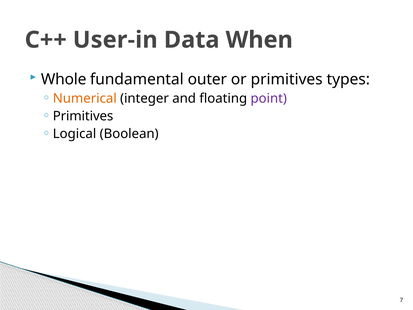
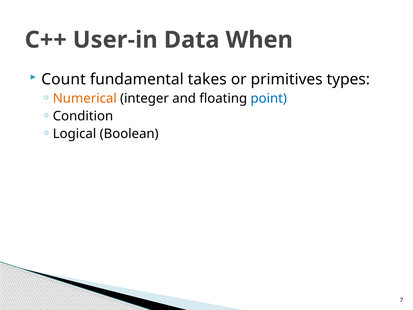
Whole: Whole -> Count
outer: outer -> takes
point colour: purple -> blue
Primitives at (83, 116): Primitives -> Condition
